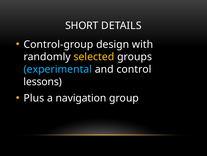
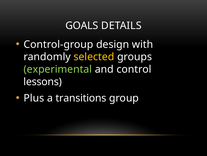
SHORT: SHORT -> GOALS
experimental colour: light blue -> light green
navigation: navigation -> transitions
